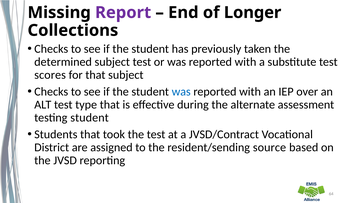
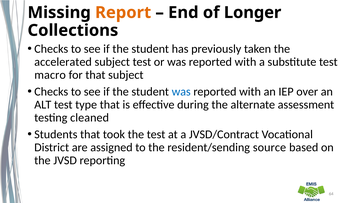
Report colour: purple -> orange
determined: determined -> accelerated
scores: scores -> macro
testing student: student -> cleaned
